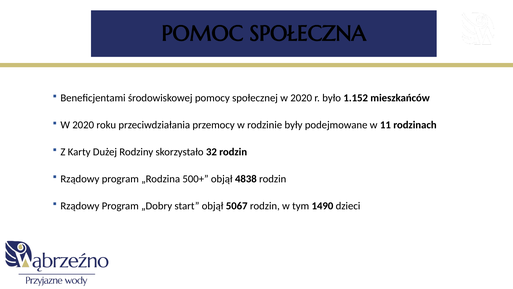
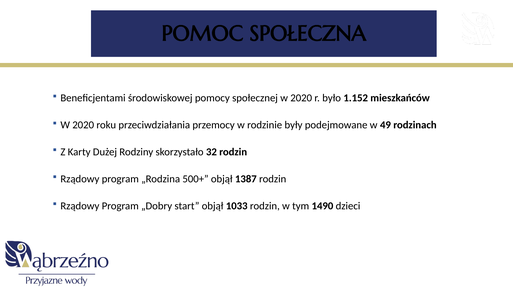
11: 11 -> 49
4838: 4838 -> 1387
5067: 5067 -> 1033
